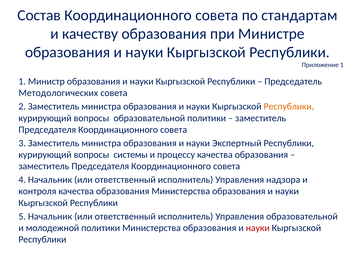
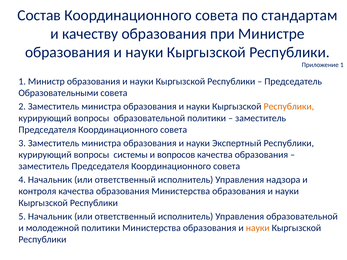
Методологических: Методологических -> Образовательными
процессу: процессу -> вопросов
науки at (258, 228) colour: red -> orange
